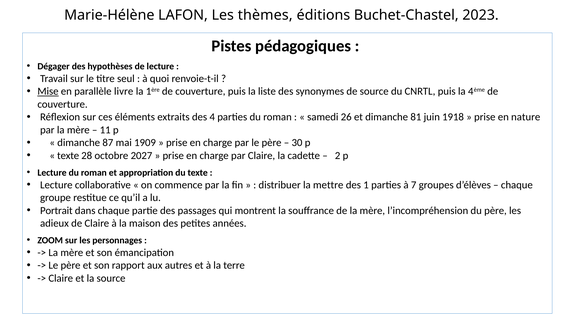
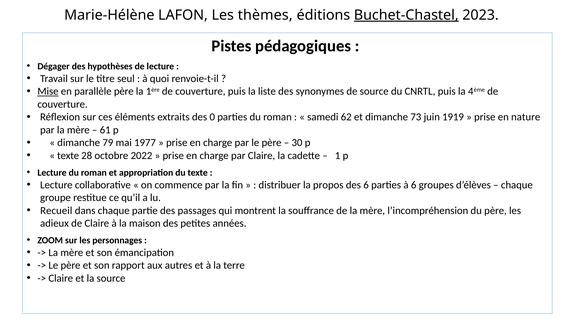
Buchet-Chastel underline: none -> present
parallèle livre: livre -> père
4: 4 -> 0
26: 26 -> 62
81: 81 -> 73
1918: 1918 -> 1919
11: 11 -> 61
87: 87 -> 79
1909: 1909 -> 1977
2027: 2027 -> 2022
2: 2 -> 1
mettre: mettre -> propos
des 1: 1 -> 6
à 7: 7 -> 6
Portrait: Portrait -> Recueil
